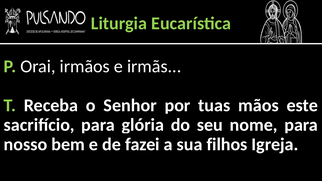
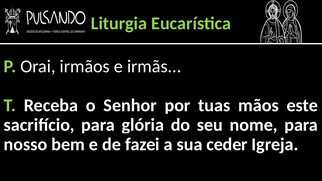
filhos: filhos -> ceder
